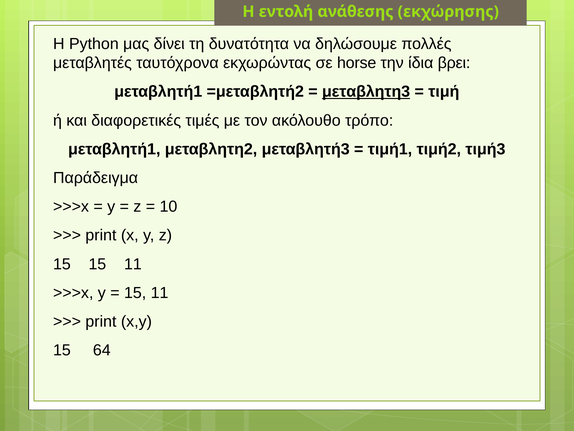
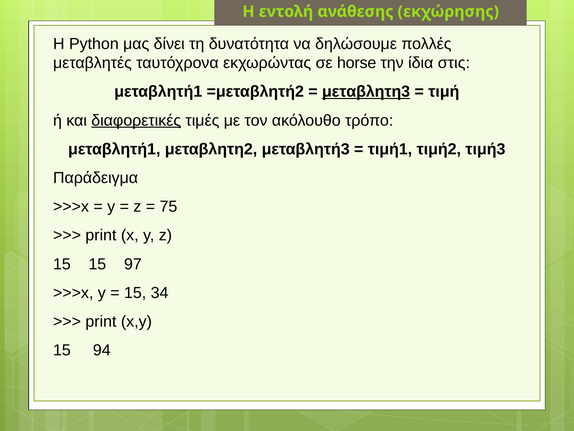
βρει: βρει -> στις
διαφορετικές underline: none -> present
10: 10 -> 75
15 15 11: 11 -> 97
11 at (160, 292): 11 -> 34
64: 64 -> 94
